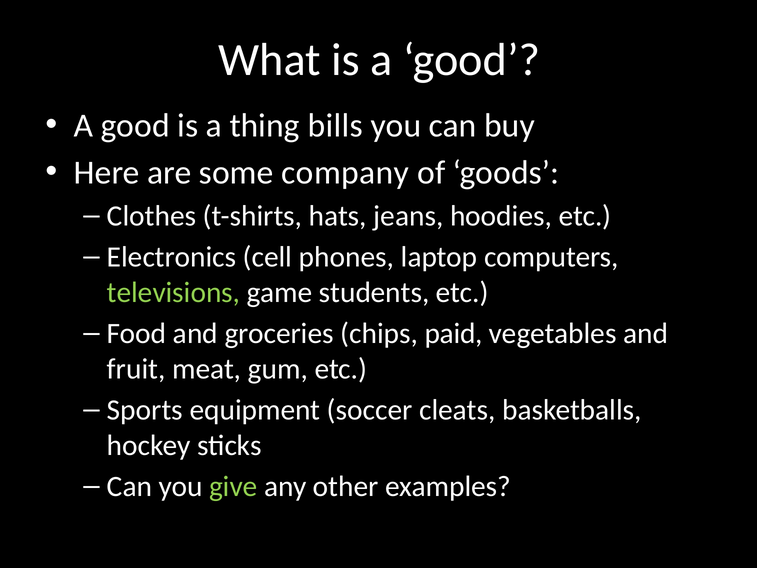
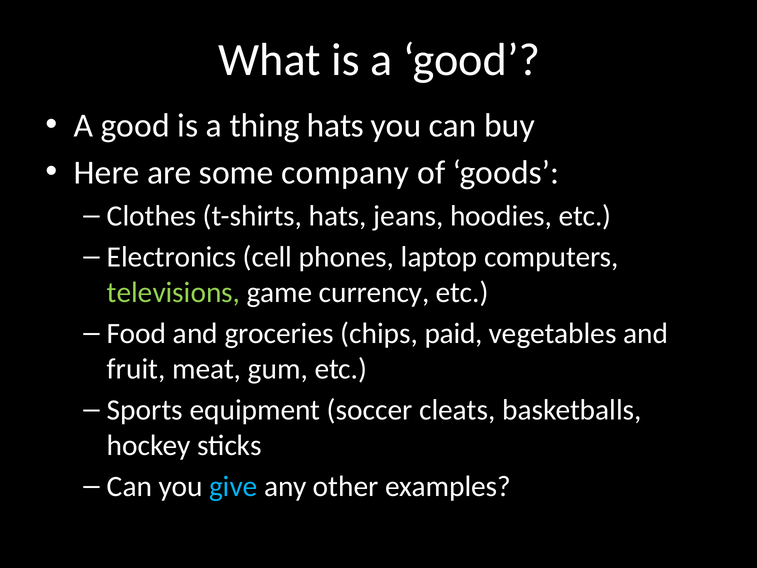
thing bills: bills -> hats
students: students -> currency
give colour: light green -> light blue
